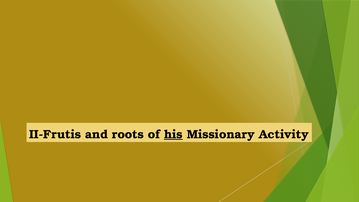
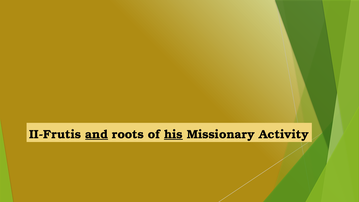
and underline: none -> present
